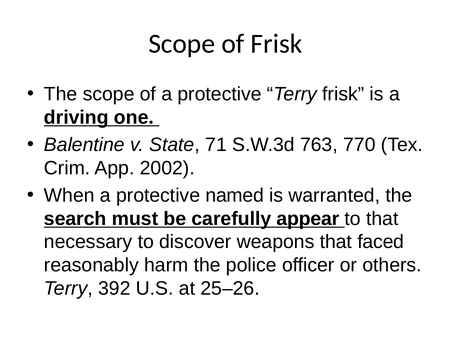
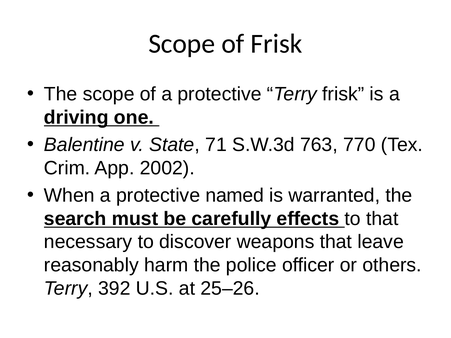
appear: appear -> effects
faced: faced -> leave
